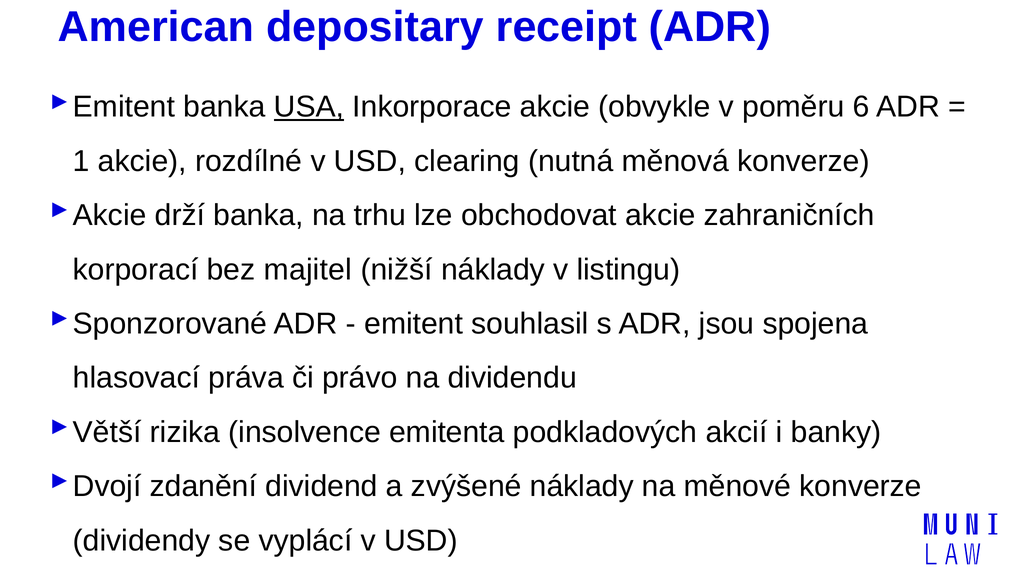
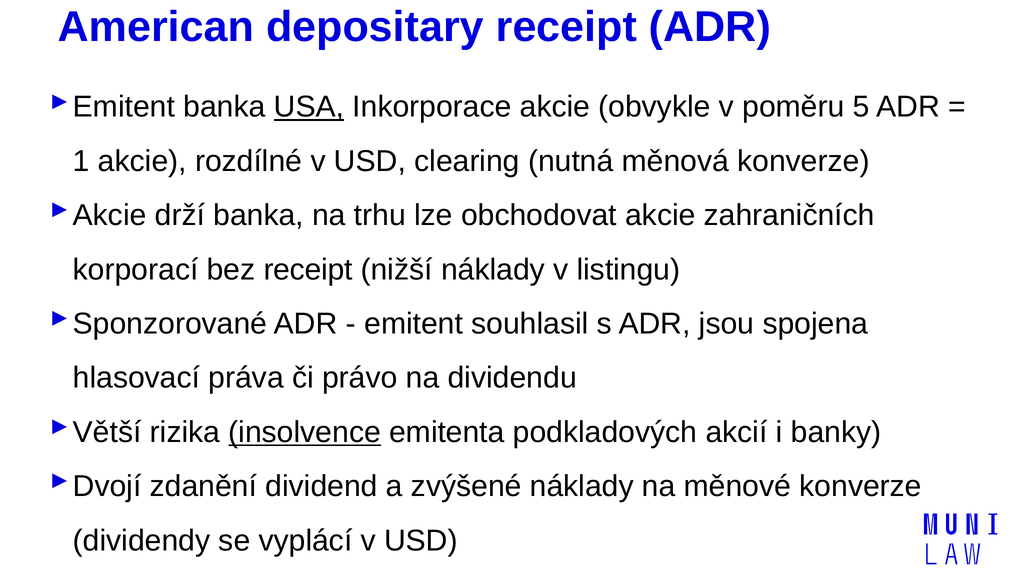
6: 6 -> 5
bez majitel: majitel -> receipt
insolvence underline: none -> present
